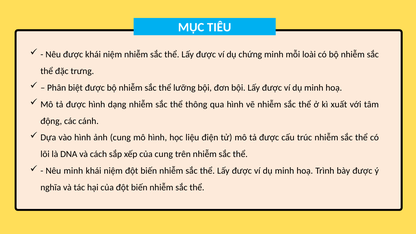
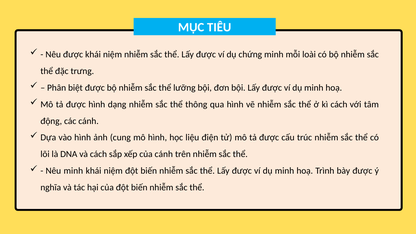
kì xuất: xuất -> cách
của cung: cung -> cánh
